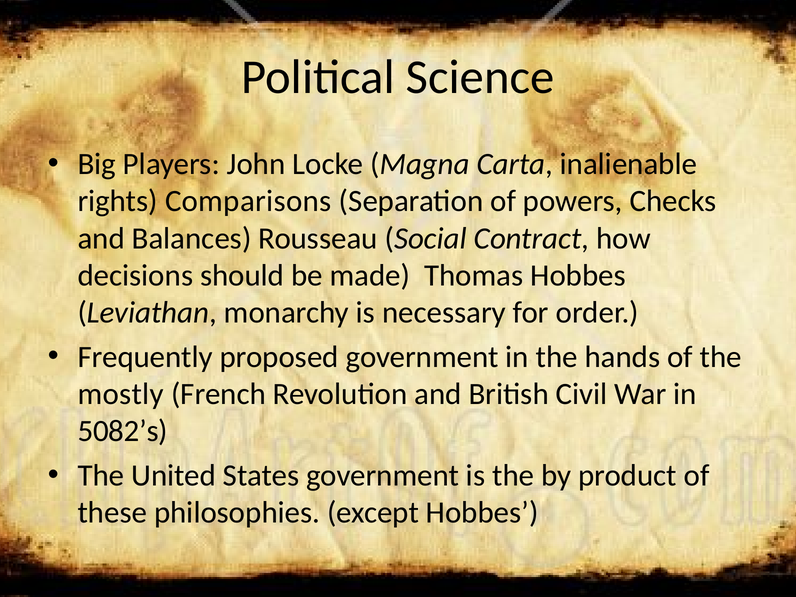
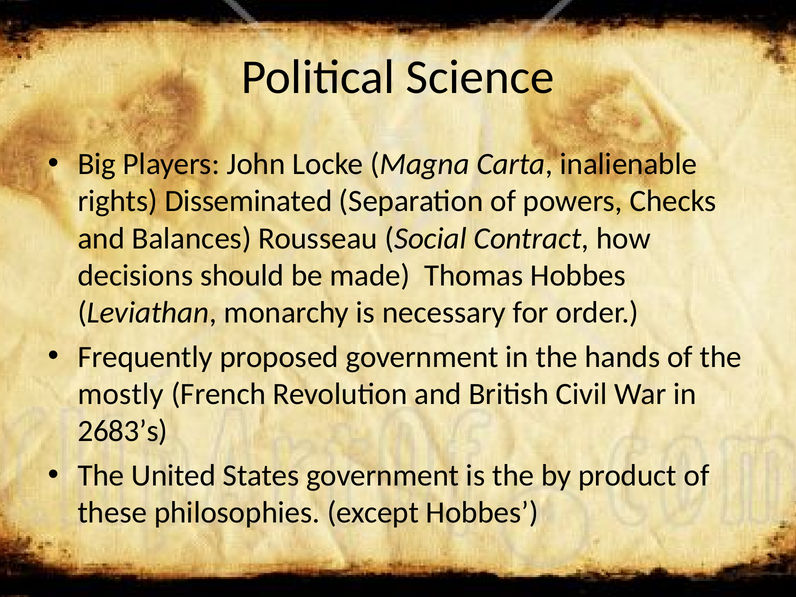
Comparisons: Comparisons -> Disseminated
5082’s: 5082’s -> 2683’s
